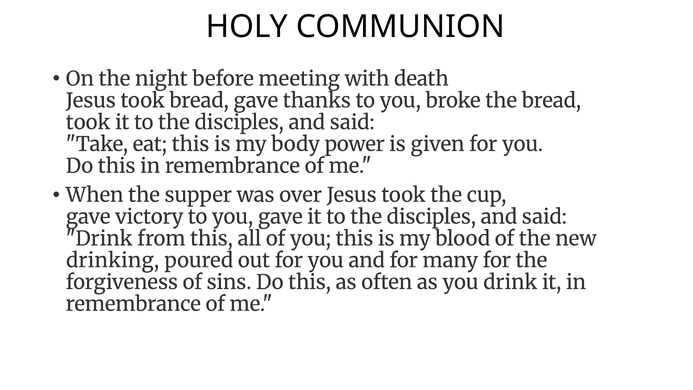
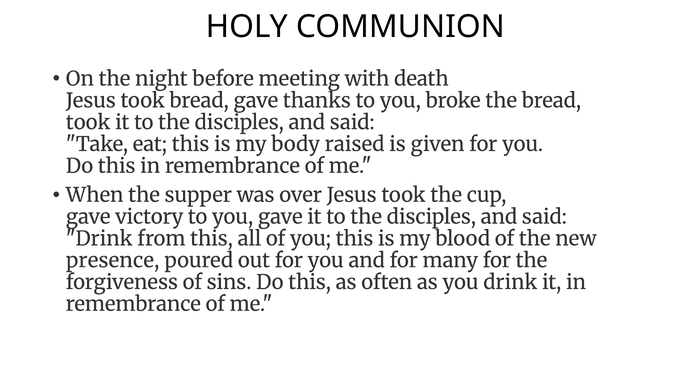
power: power -> raised
drinking: drinking -> presence
